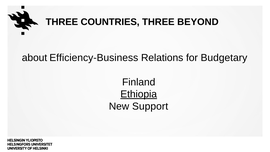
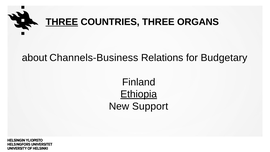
THREE at (62, 22) underline: none -> present
BEYOND: BEYOND -> ORGANS
Efficiency-Business: Efficiency-Business -> Channels-Business
